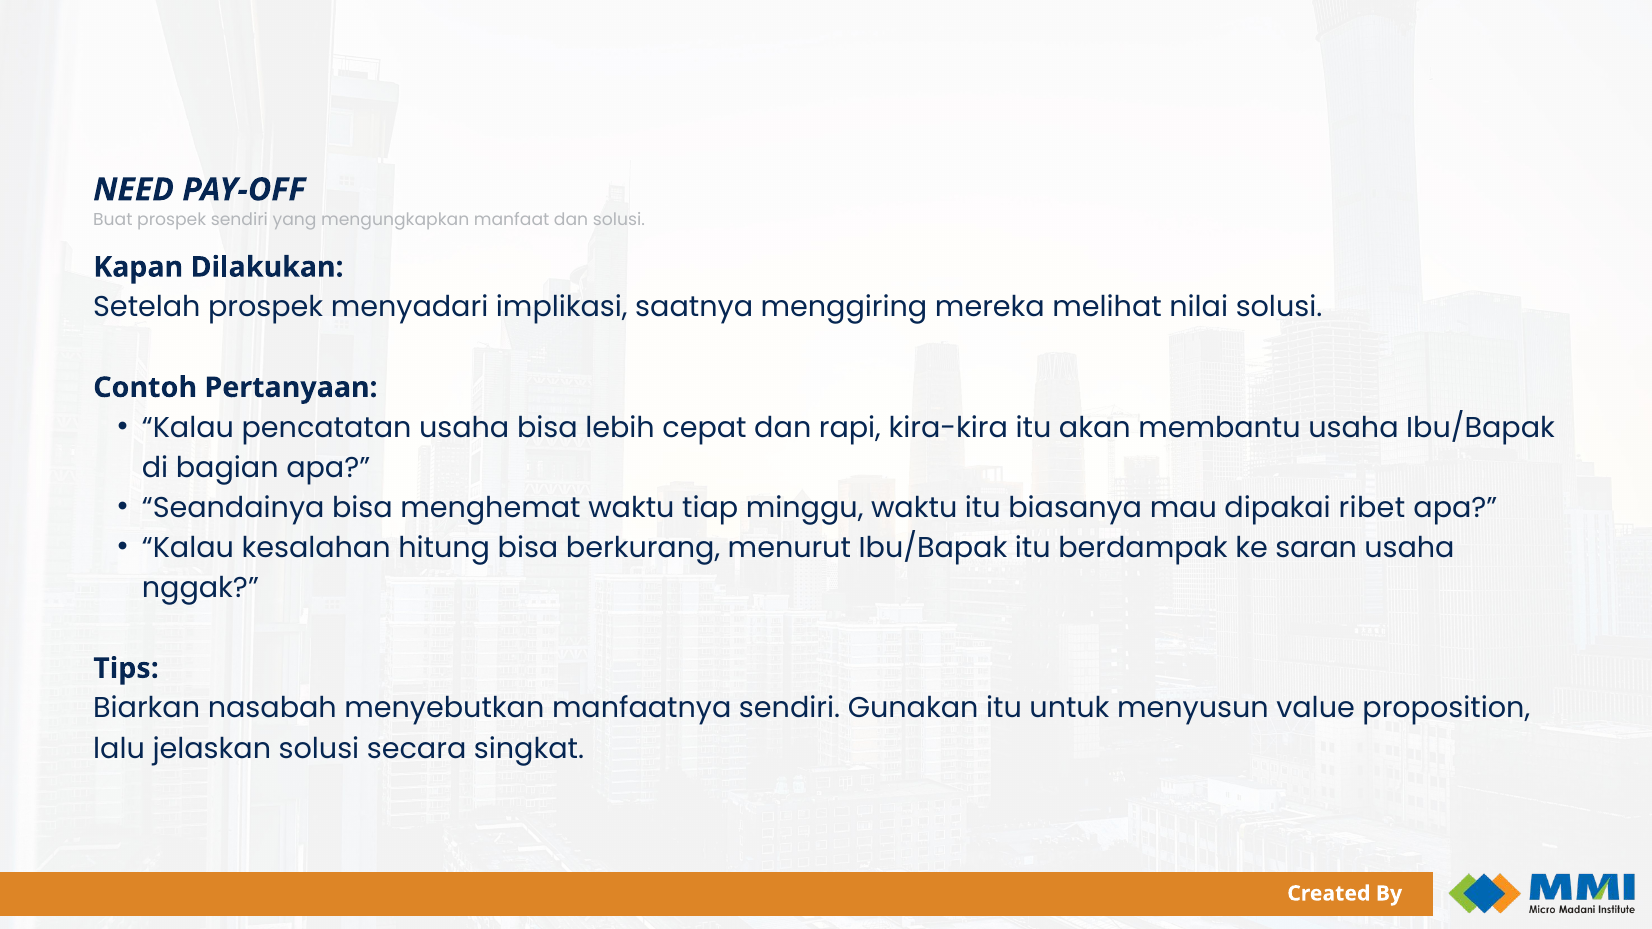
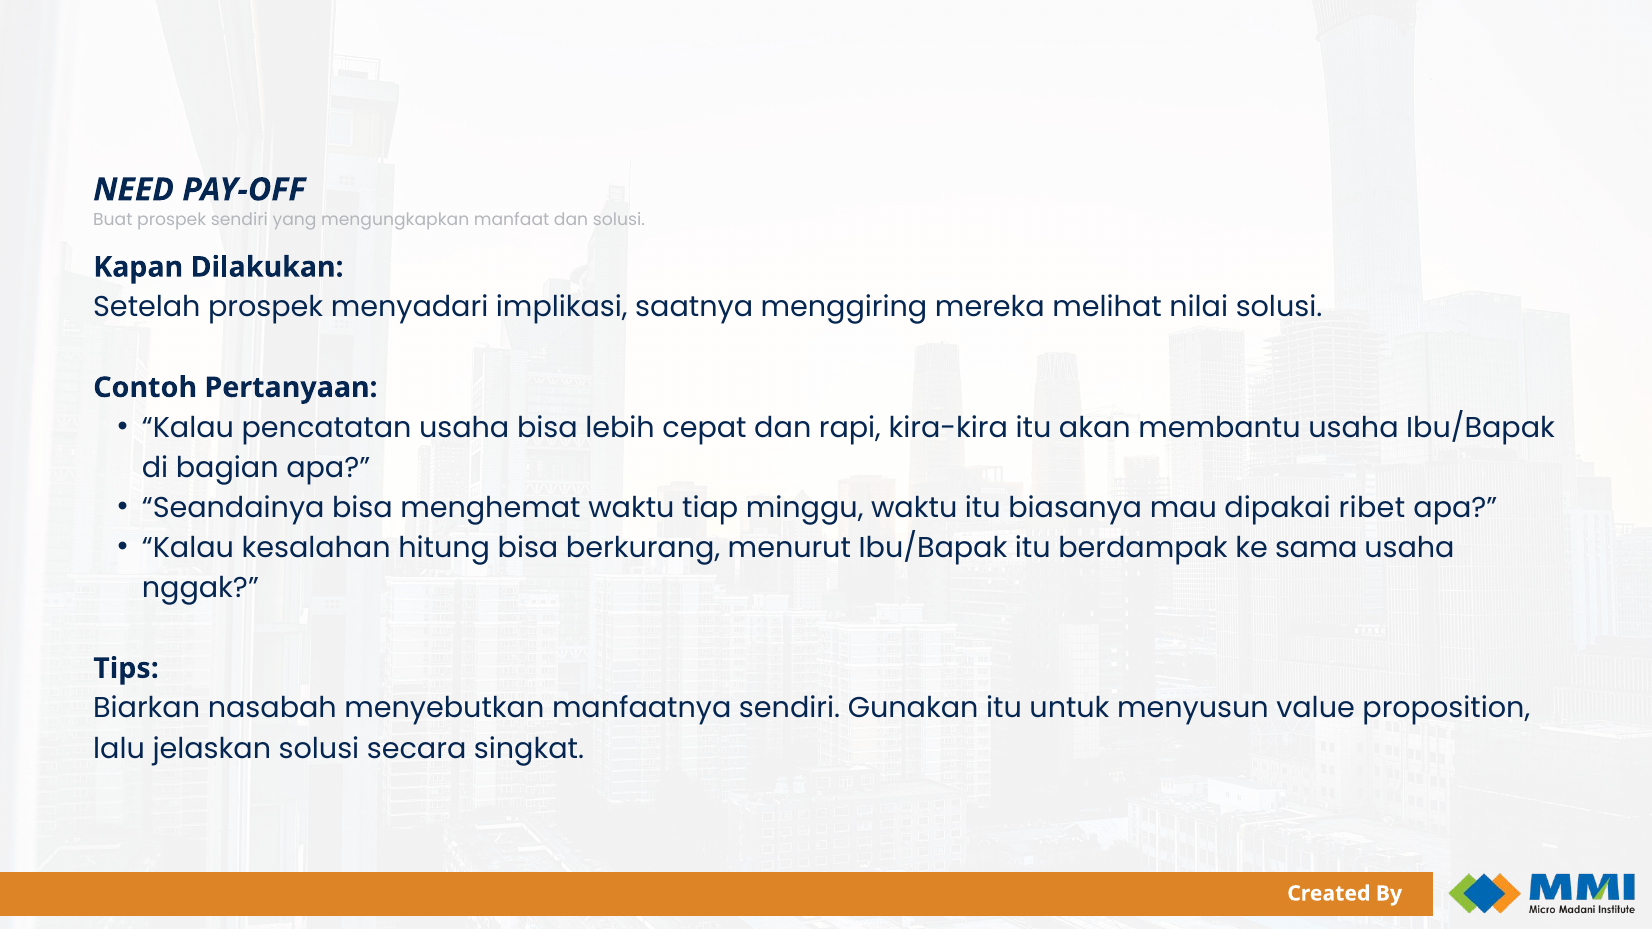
saran: saran -> sama
